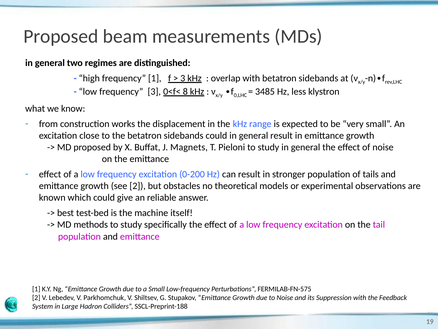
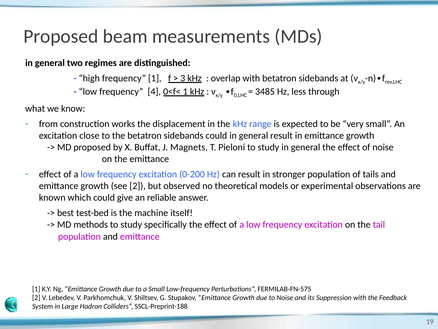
klystron: klystron -> through
frequency 3: 3 -> 4
0<f< 8: 8 -> 1
obstacles: obstacles -> observed
